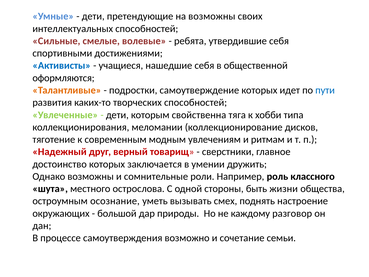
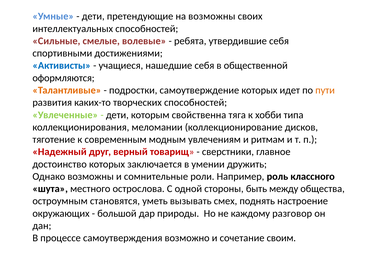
пути colour: blue -> orange
жизни: жизни -> между
осознание: осознание -> становятся
семьи: семьи -> своим
